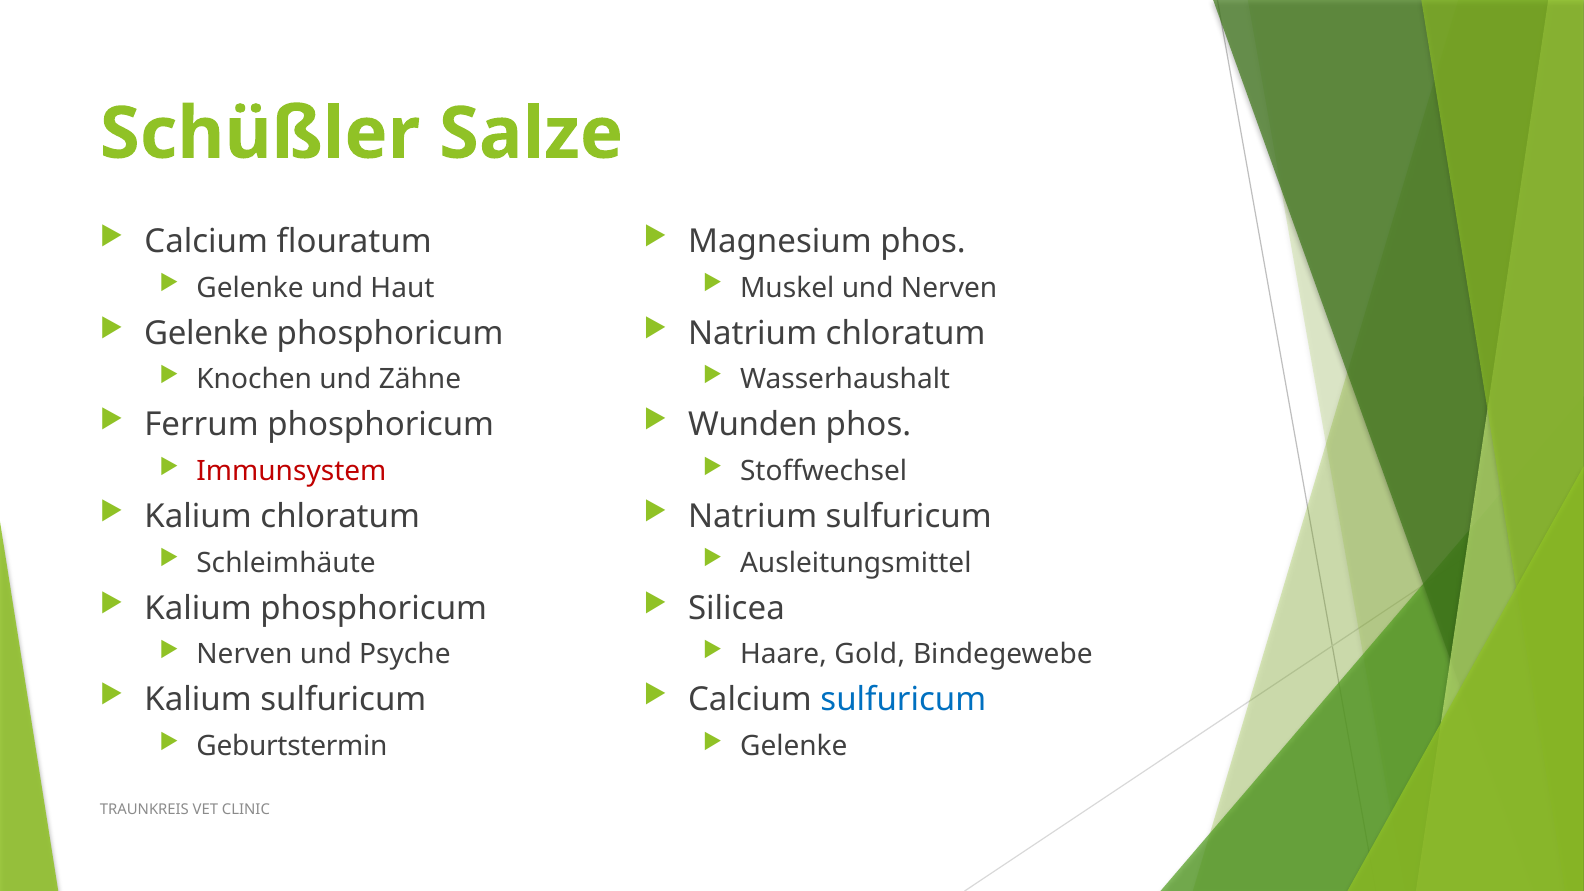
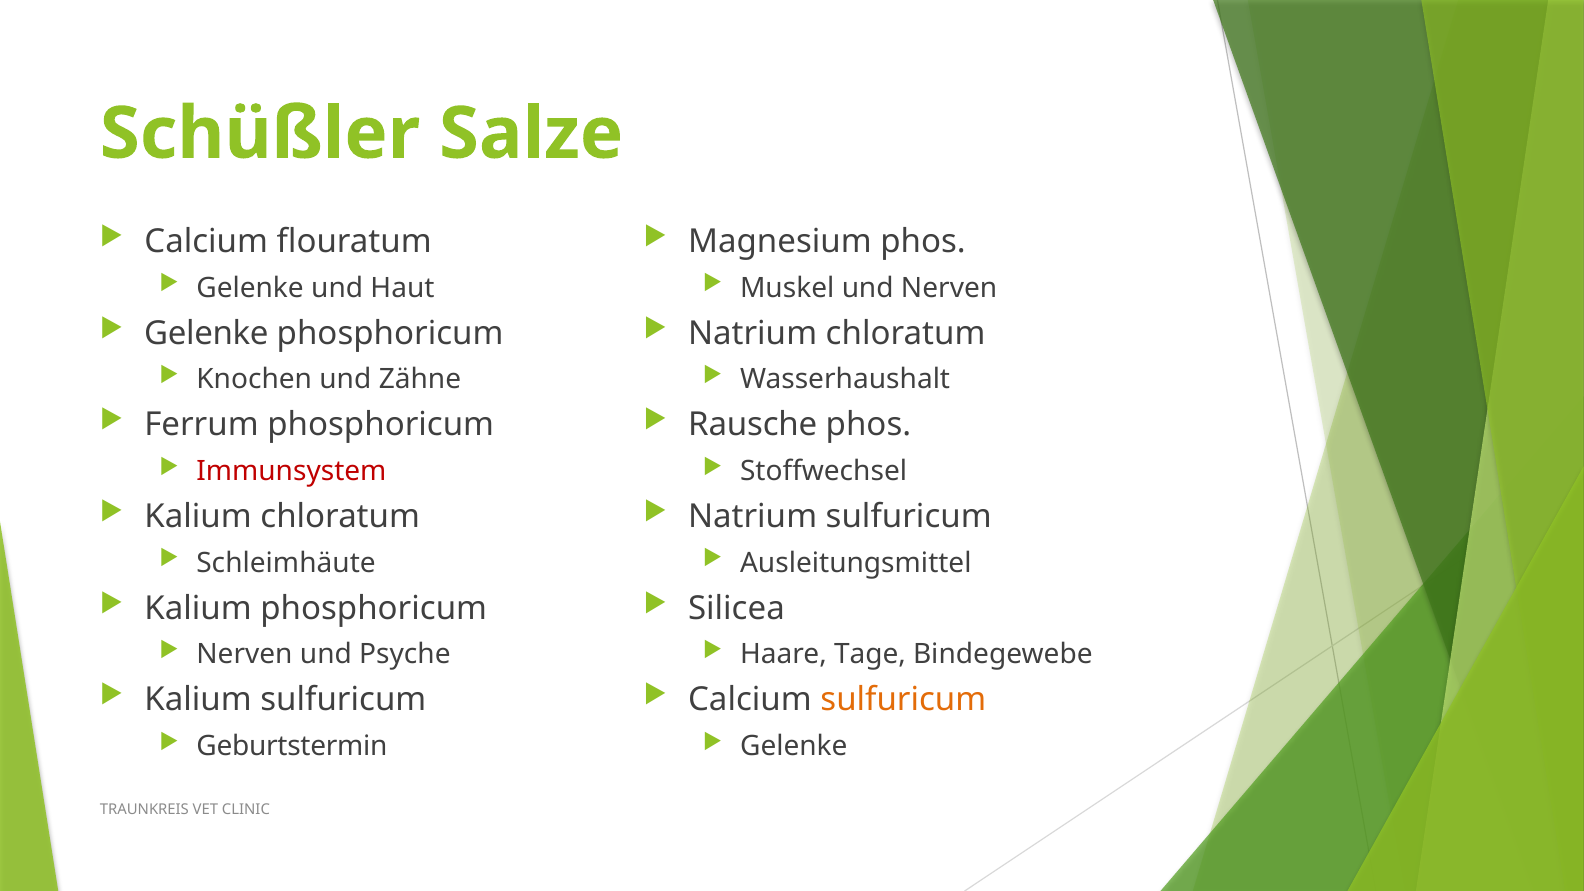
Wunden: Wunden -> Rausche
Gold: Gold -> Tage
sulfuricum at (903, 700) colour: blue -> orange
